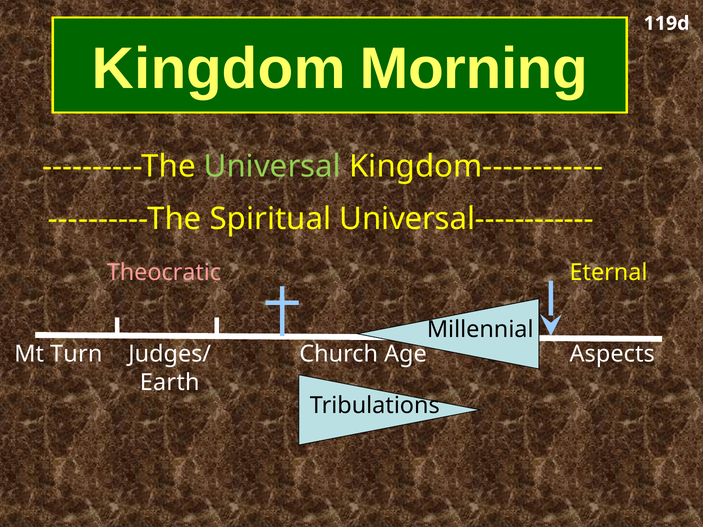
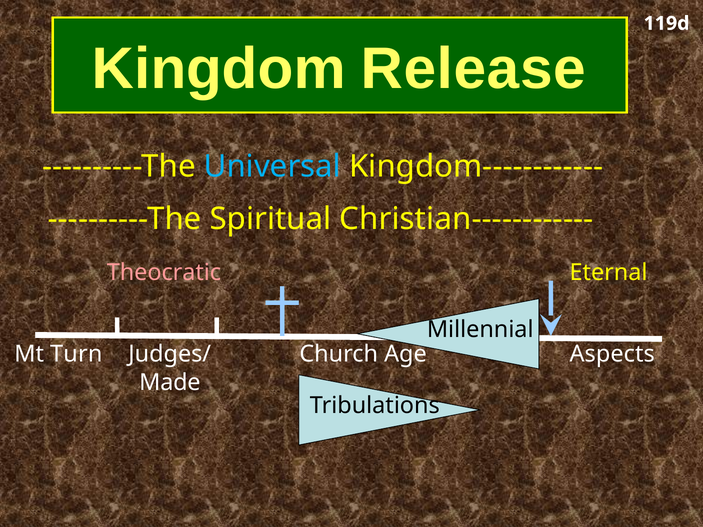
Morning: Morning -> Release
Universal colour: light green -> light blue
Universal------------: Universal------------ -> Christian------------
Earth: Earth -> Made
